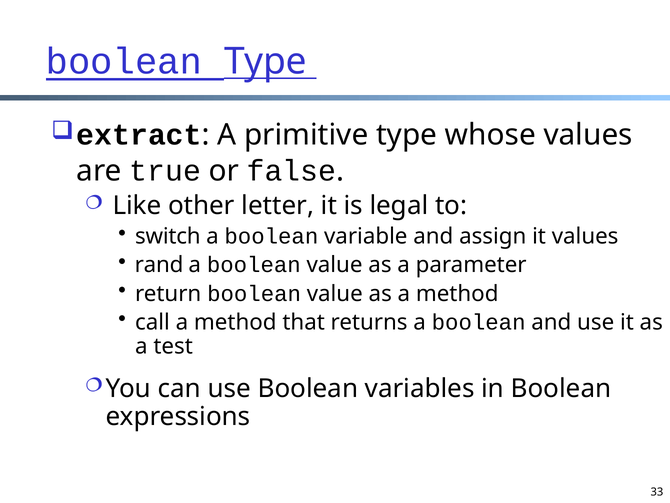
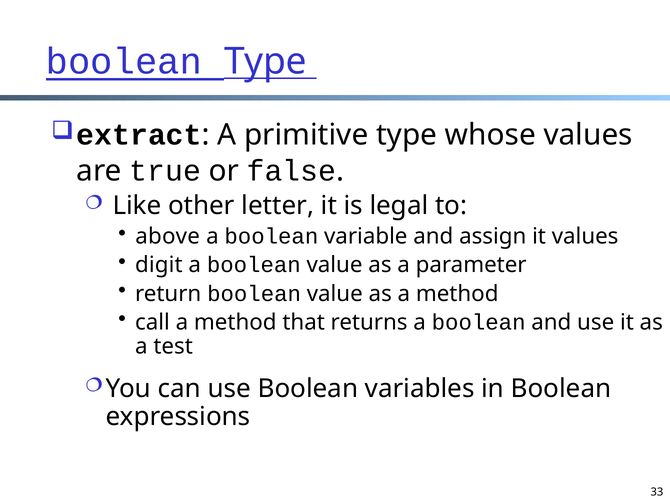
switch: switch -> above
rand: rand -> digit
